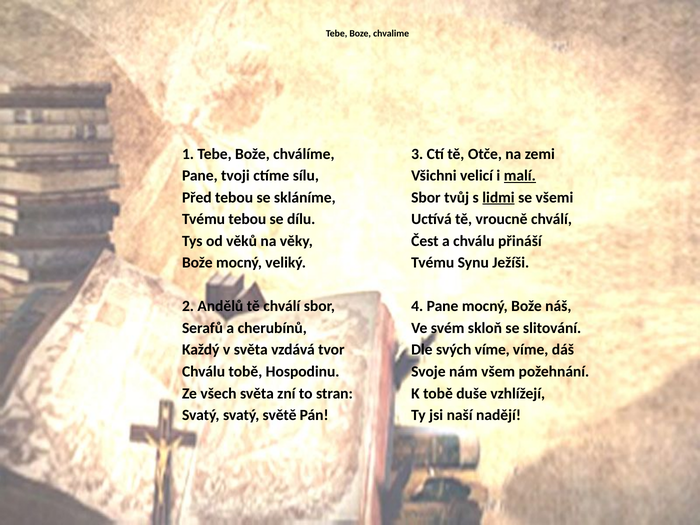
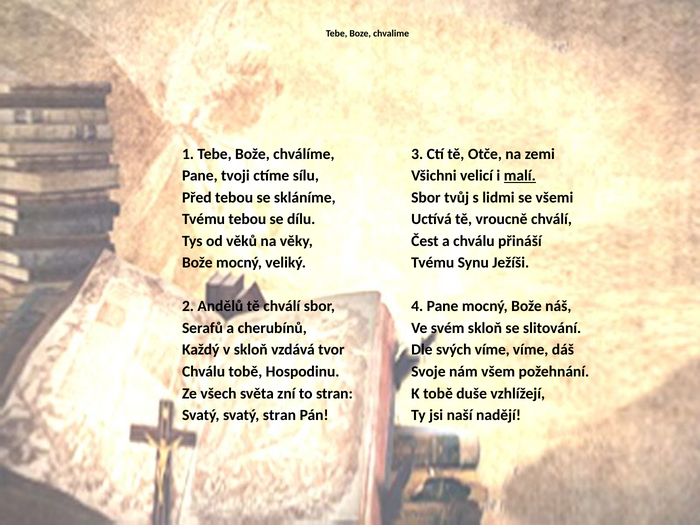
lidmi underline: present -> none
v světa: světa -> skloň
svatý světě: světě -> stran
